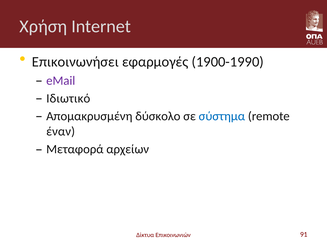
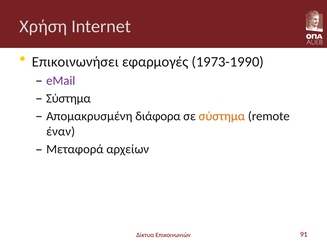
1900-1990: 1900-1990 -> 1973-1990
Ιδιωτικό at (68, 98): Ιδιωτικό -> Σύστημα
δύσκολο: δύσκολο -> διάφορα
σύστημα at (222, 116) colour: blue -> orange
